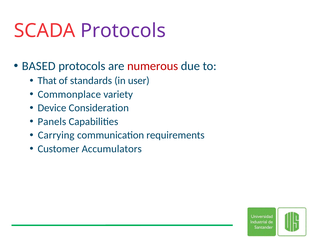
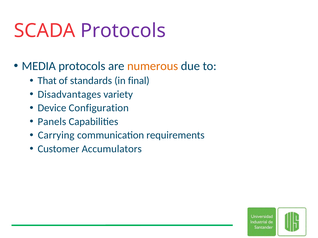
BASED: BASED -> MEDIA
numerous colour: red -> orange
user: user -> final
Commonplace: Commonplace -> Disadvantages
Consideration: Consideration -> Configuration
